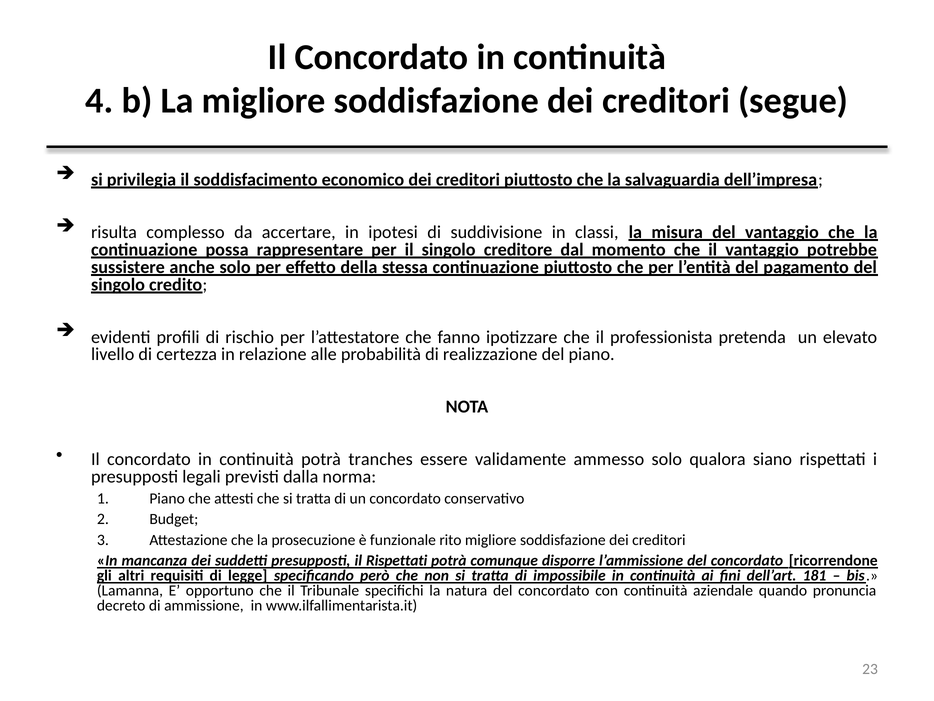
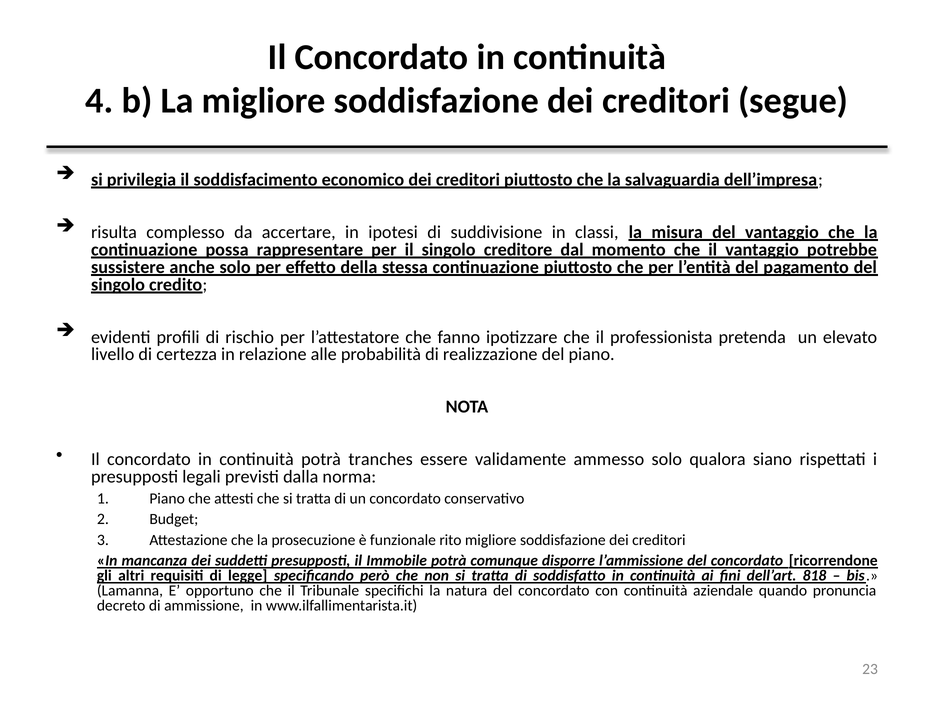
il Rispettati: Rispettati -> Immobile
impossibile: impossibile -> soddisfatto
181: 181 -> 818
